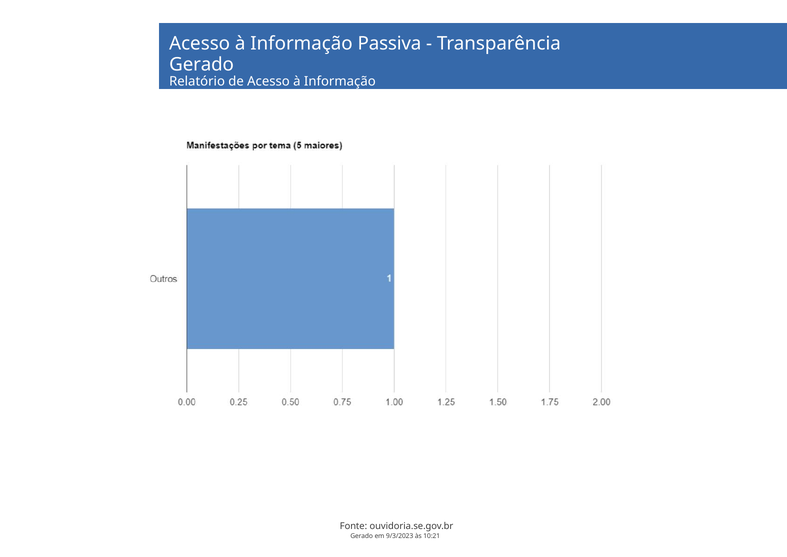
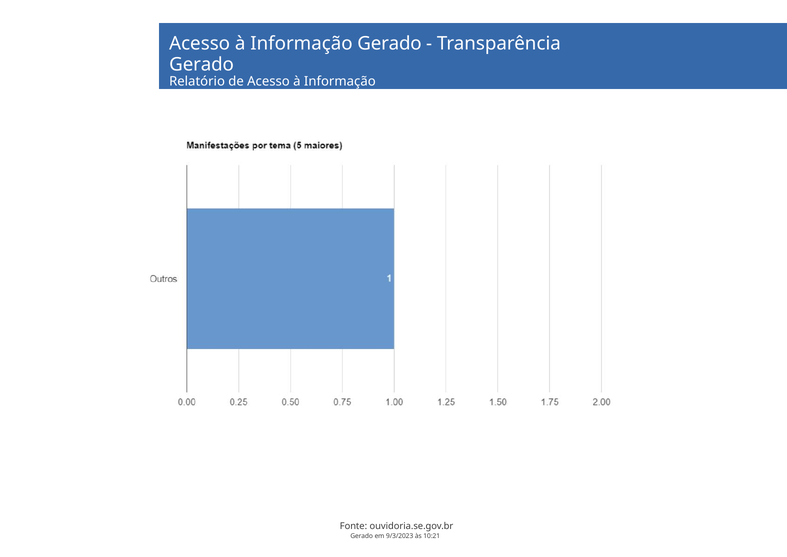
Informação Passiva: Passiva -> Gerado
